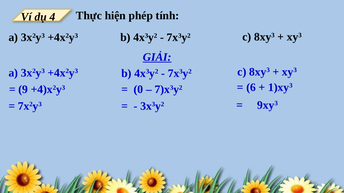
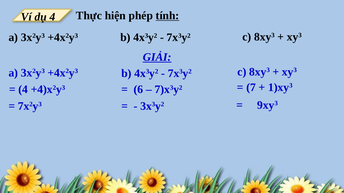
tính underline: none -> present
6: 6 -> 7
9 at (23, 90): 9 -> 4
0: 0 -> 6
